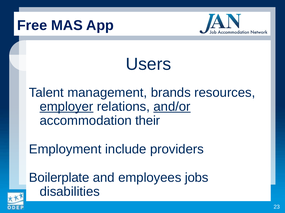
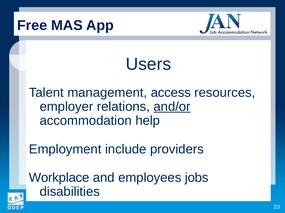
brands: brands -> access
employer underline: present -> none
their: their -> help
Boilerplate: Boilerplate -> Workplace
